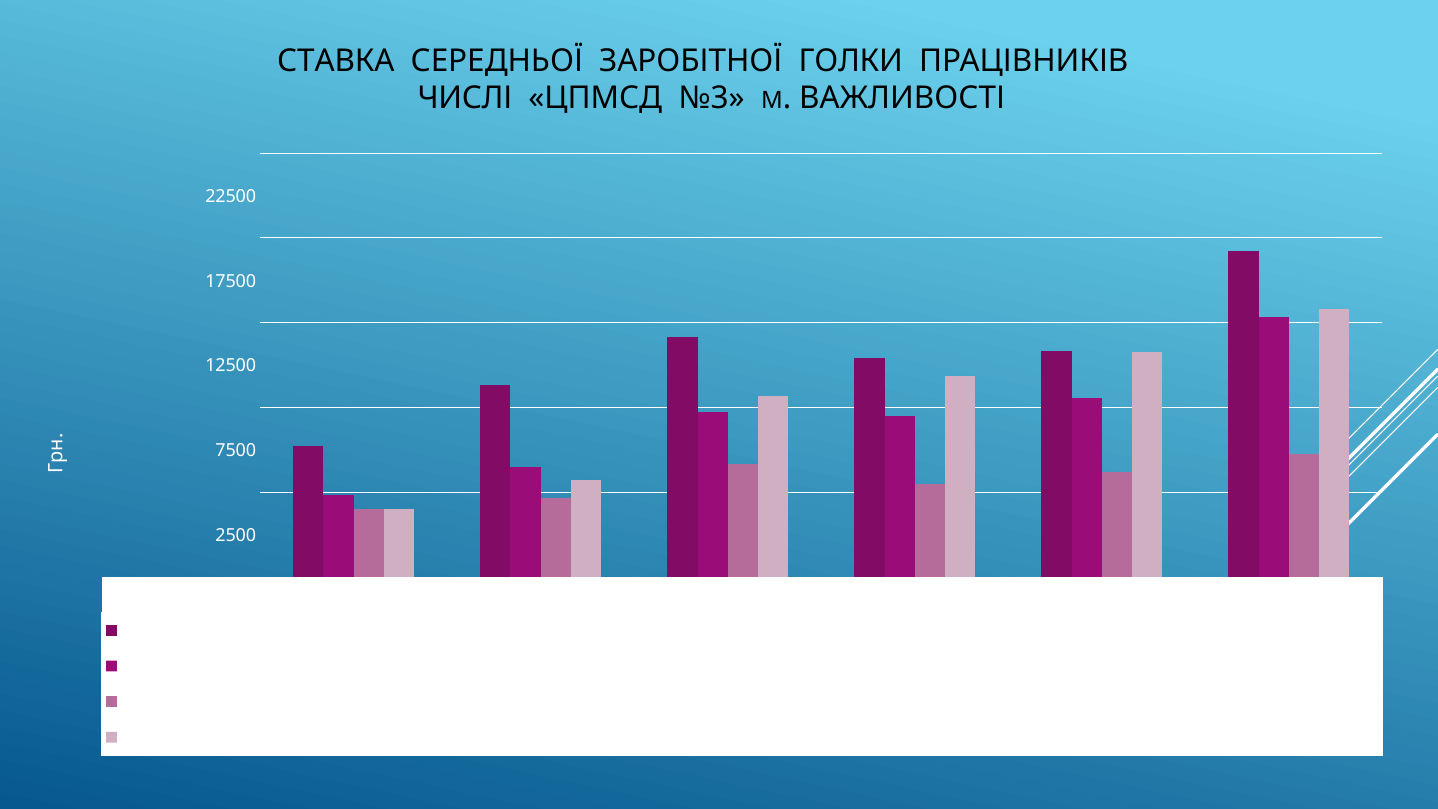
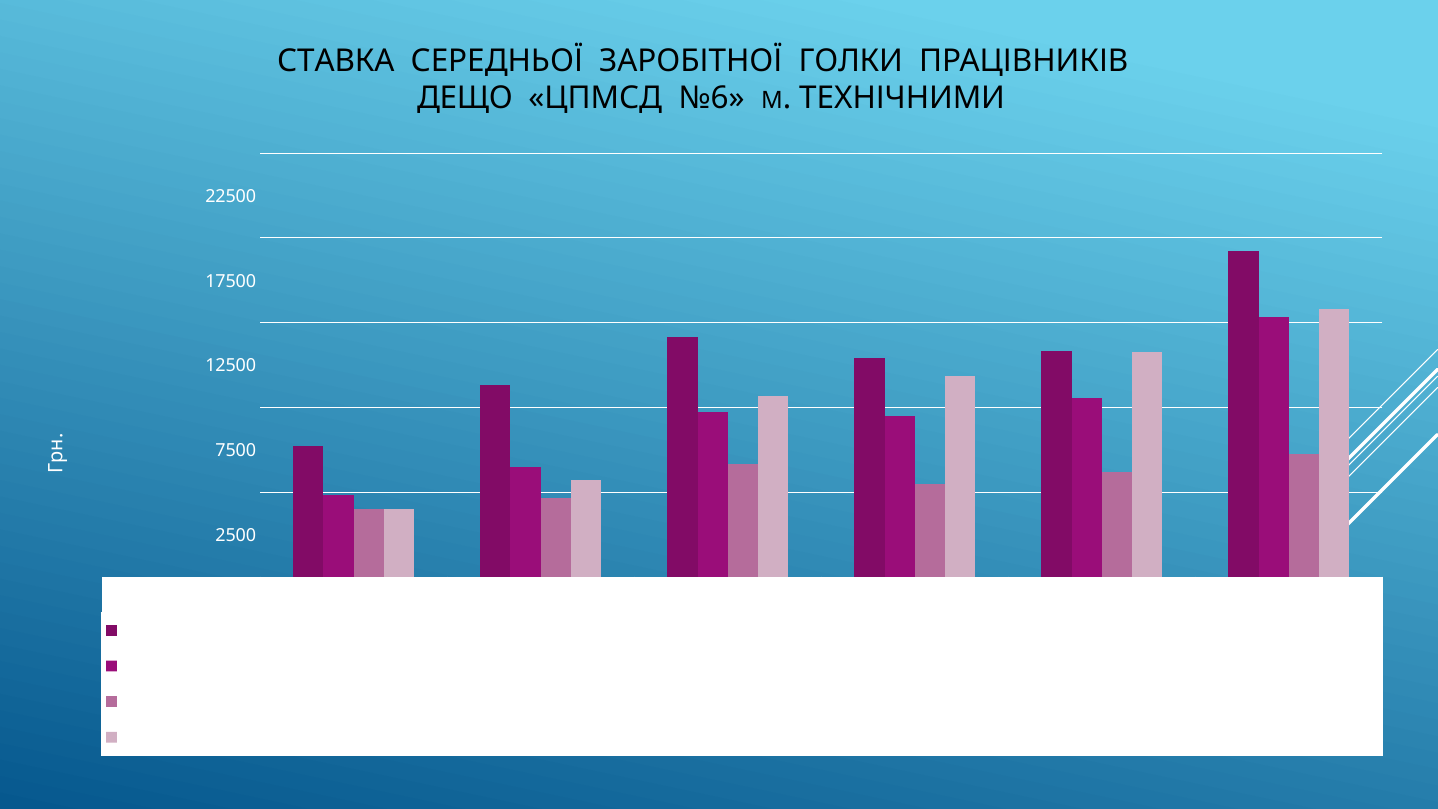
ЧИСЛІ: ЧИСЛІ -> ДЕЩО
№3: №3 -> №6
ВАЖЛИВОСТІ: ВАЖЛИВОСТІ -> ТЕХНІЧНИМИ
